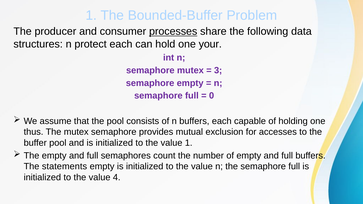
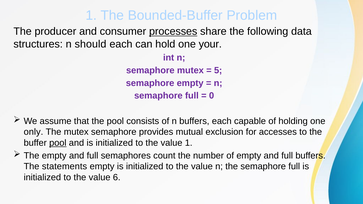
protect: protect -> should
3: 3 -> 5
thus: thus -> only
pool at (58, 143) underline: none -> present
4: 4 -> 6
